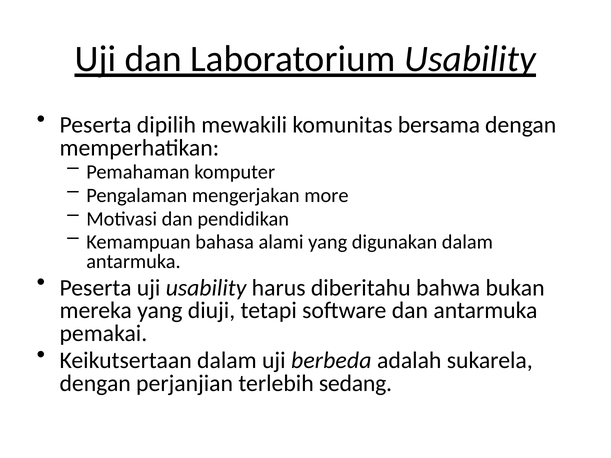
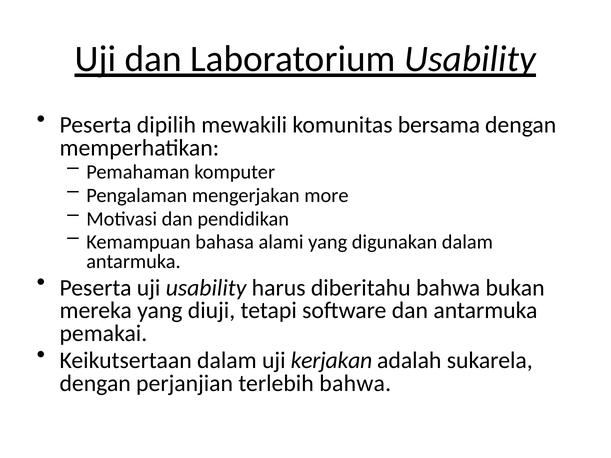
berbeda: berbeda -> kerjakan
terlebih sedang: sedang -> bahwa
